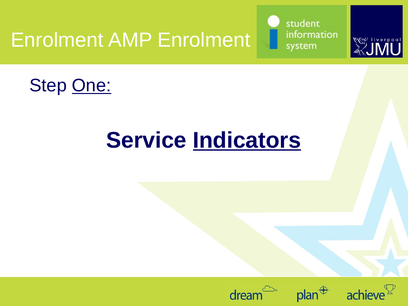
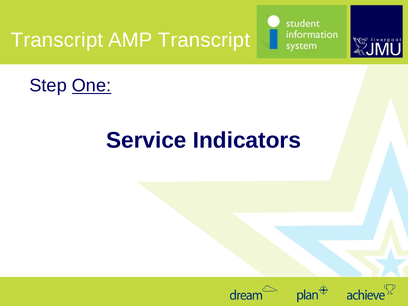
Enrolment at (57, 40): Enrolment -> Transcript
AMP Enrolment: Enrolment -> Transcript
Indicators underline: present -> none
